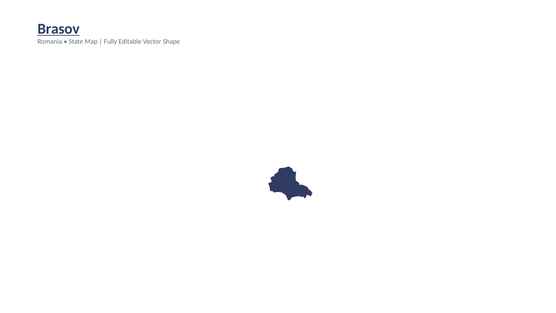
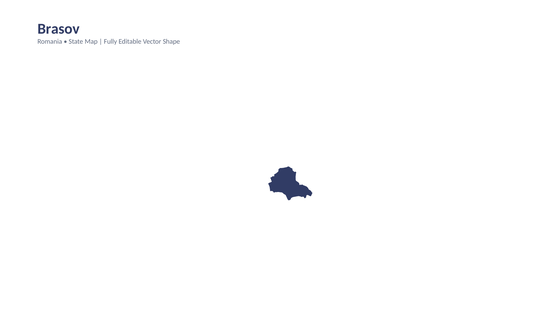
Brasov underline: present -> none
